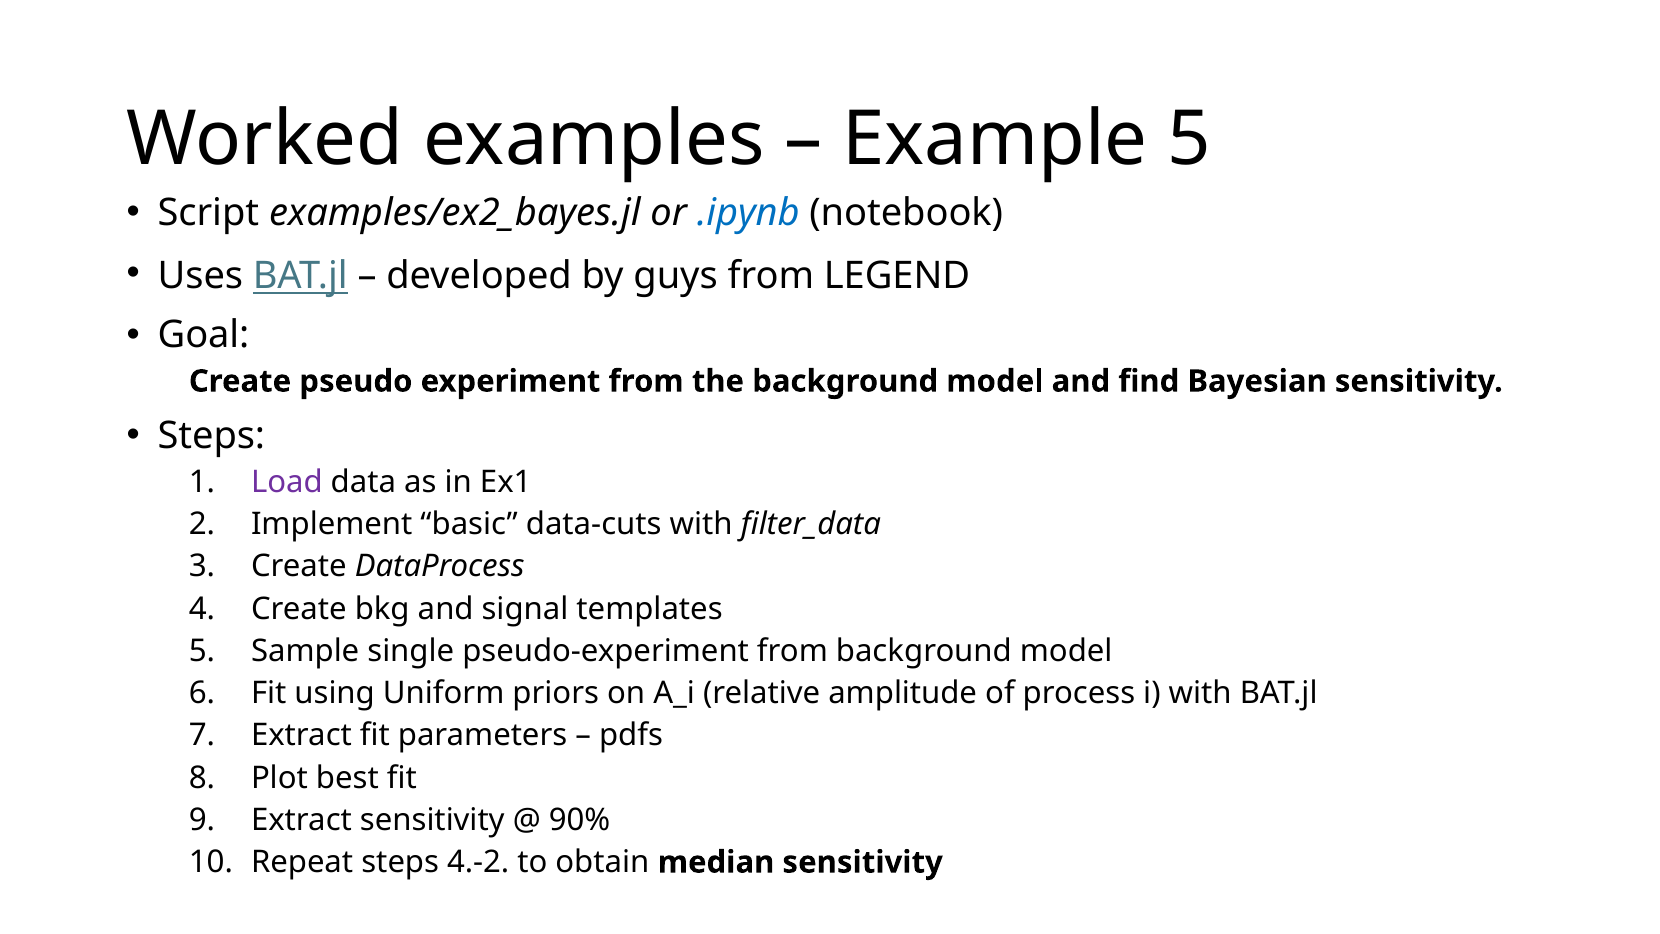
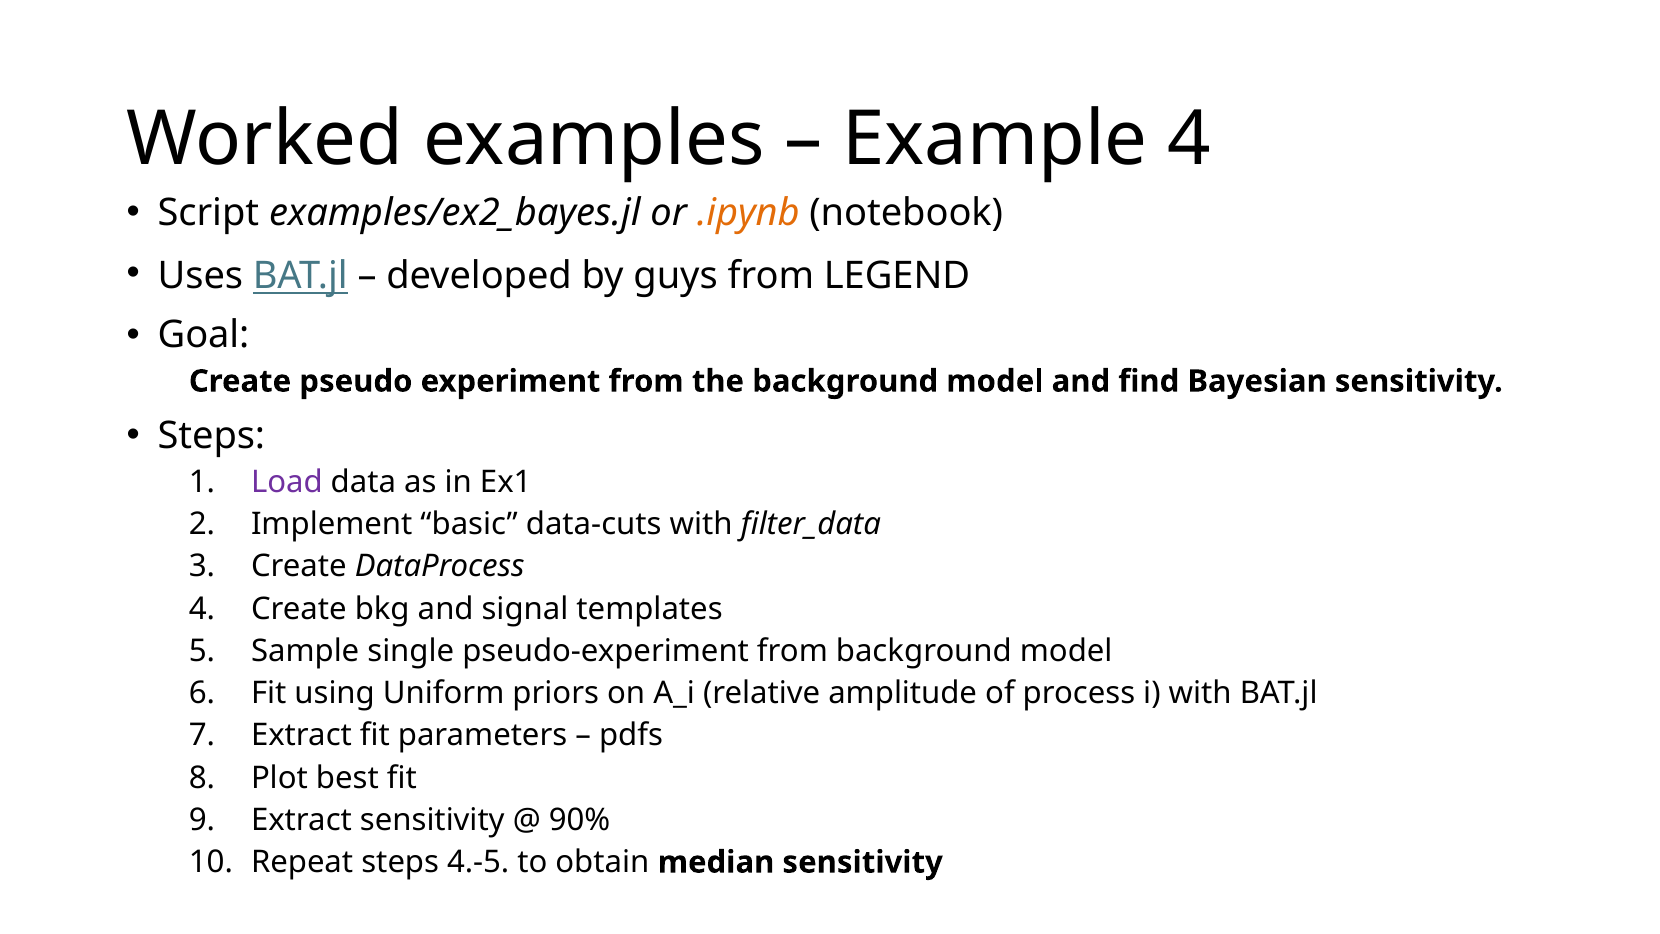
Example 5: 5 -> 4
.ipynb colour: blue -> orange
4.-2: 4.-2 -> 4.-5
